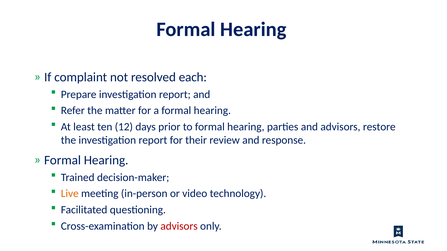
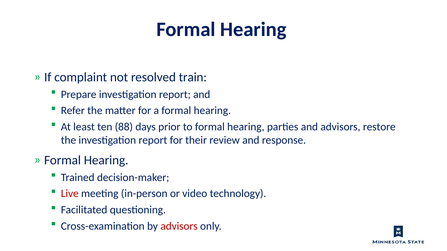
each: each -> train
12: 12 -> 88
Live colour: orange -> red
